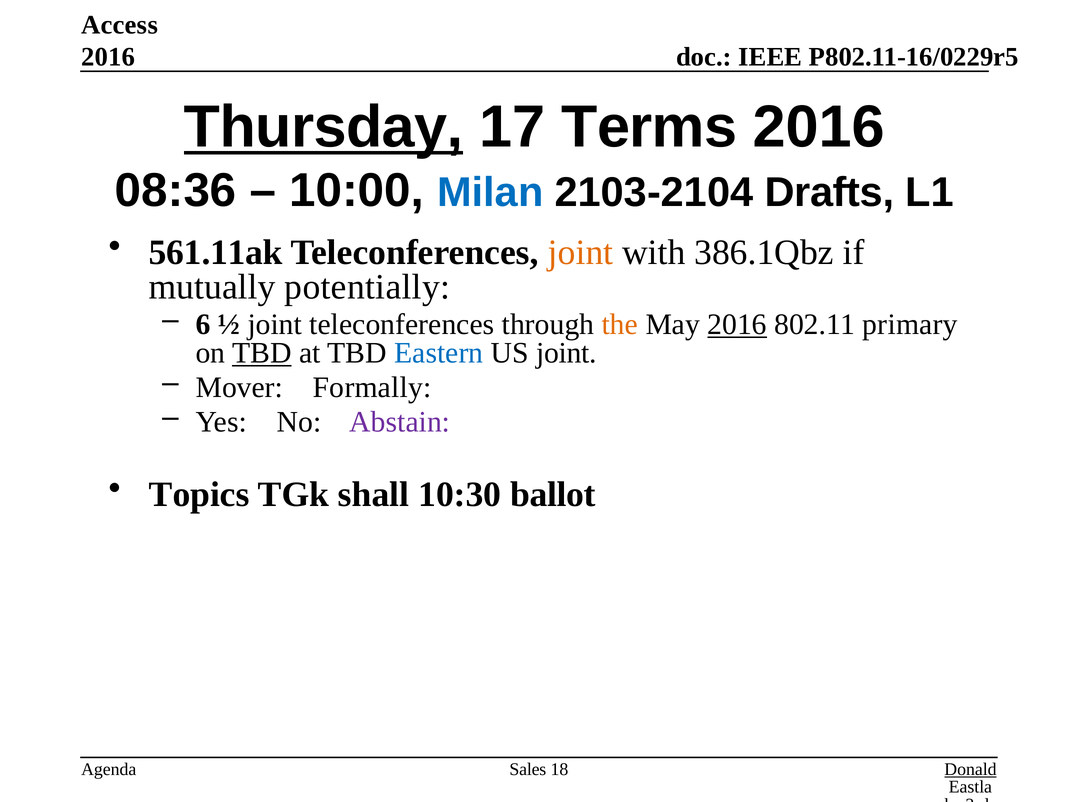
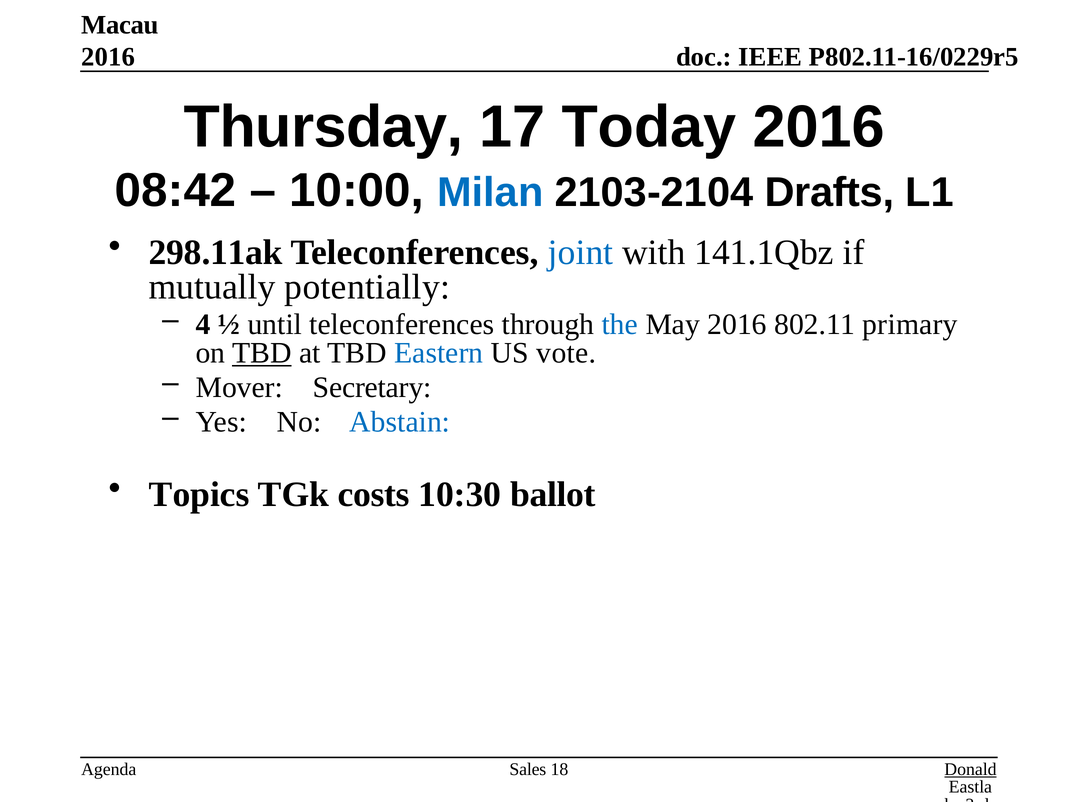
Access: Access -> Macau
Thursday underline: present -> none
Terms: Terms -> Today
08:36: 08:36 -> 08:42
561.11ak: 561.11ak -> 298.11ak
joint at (581, 253) colour: orange -> blue
386.1Qbz: 386.1Qbz -> 141.1Qbz
6: 6 -> 4
½ joint: joint -> until
the colour: orange -> blue
2016 at (737, 324) underline: present -> none
US joint: joint -> vote
Formally: Formally -> Secretary
Abstain colour: purple -> blue
shall: shall -> costs
